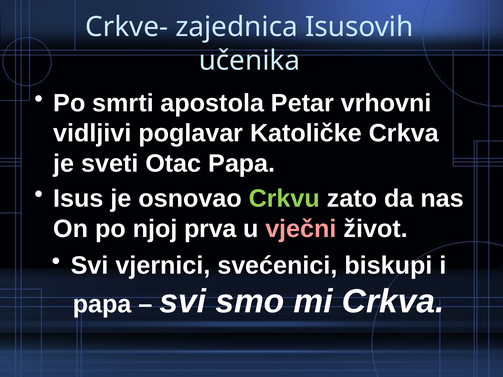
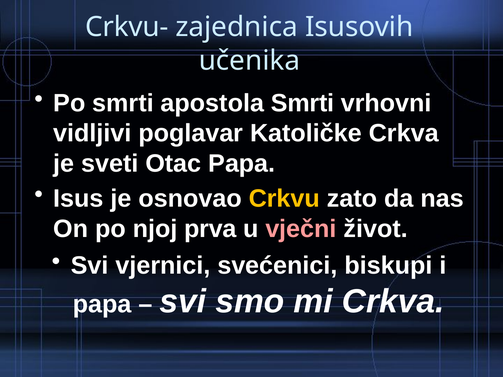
Crkve-: Crkve- -> Crkvu-
apostola Petar: Petar -> Smrti
Crkvu colour: light green -> yellow
